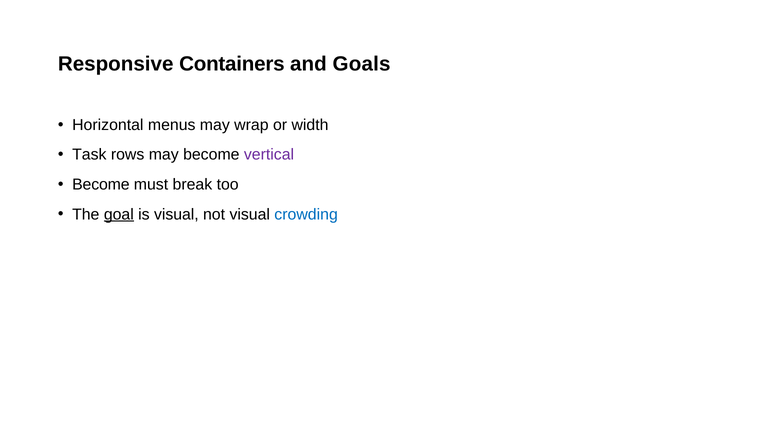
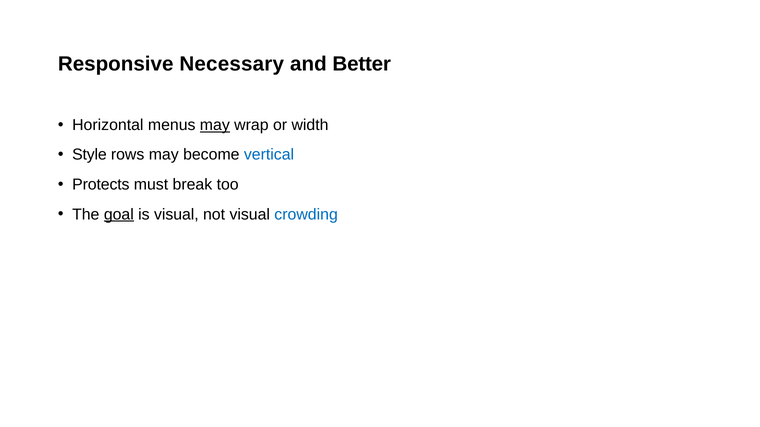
Containers: Containers -> Necessary
Goals: Goals -> Better
may at (215, 125) underline: none -> present
Task: Task -> Style
vertical colour: purple -> blue
Become at (101, 185): Become -> Protects
